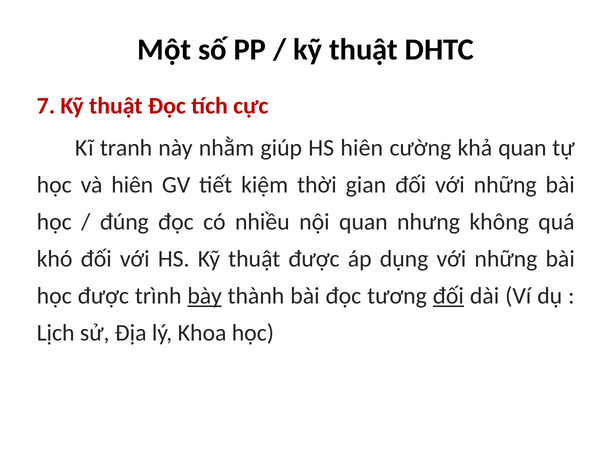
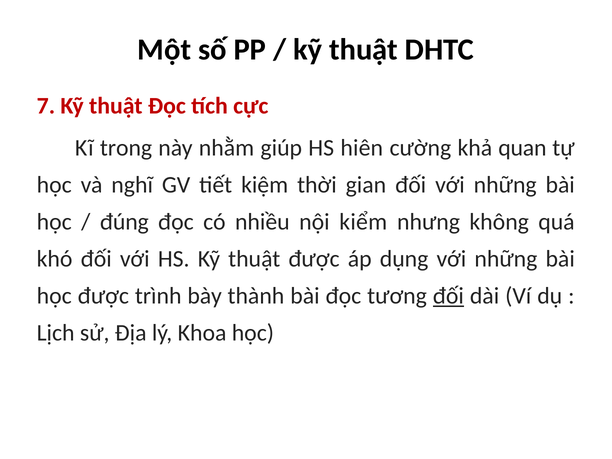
tranh: tranh -> trong
và hiên: hiên -> nghĩ
nội quan: quan -> kiểm
bày underline: present -> none
